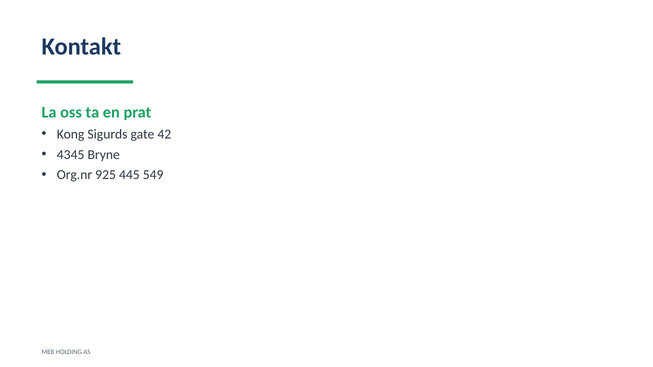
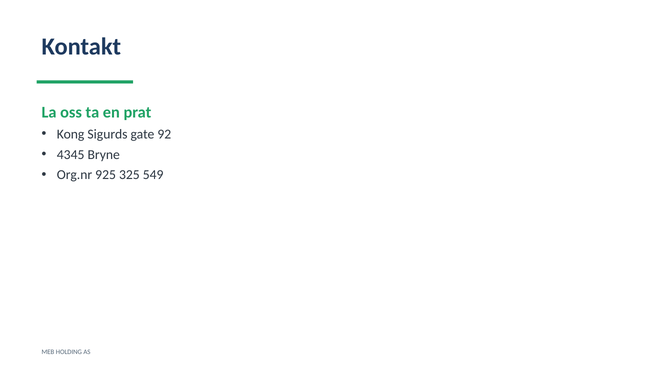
42: 42 -> 92
445: 445 -> 325
